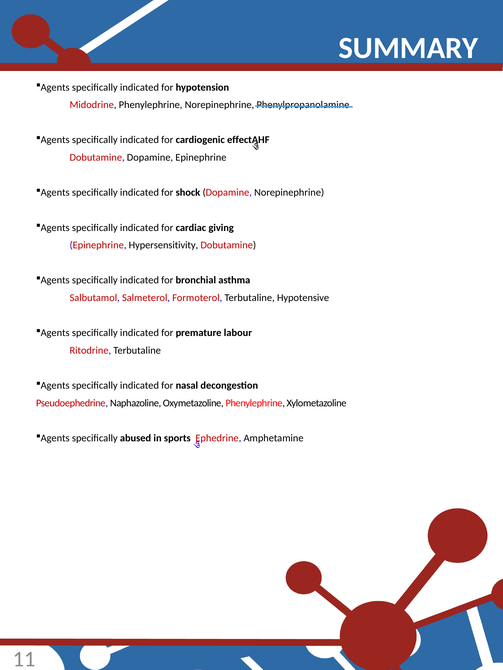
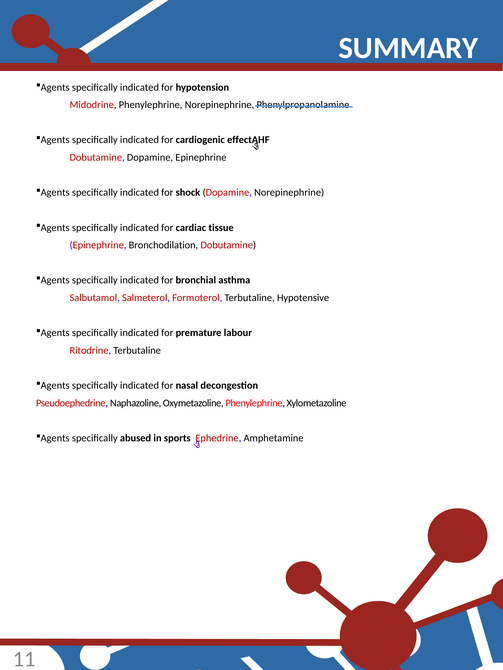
giving: giving -> tissue
Hypersensitivity: Hypersensitivity -> Bronchodilation
